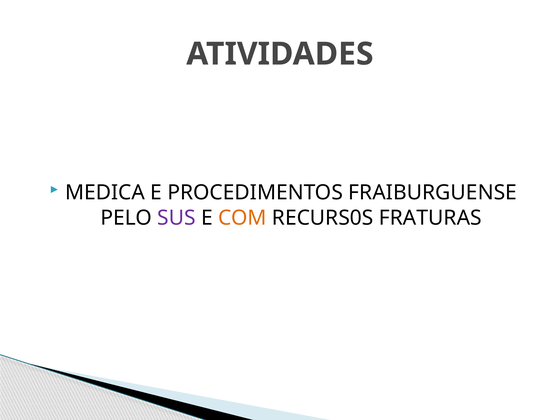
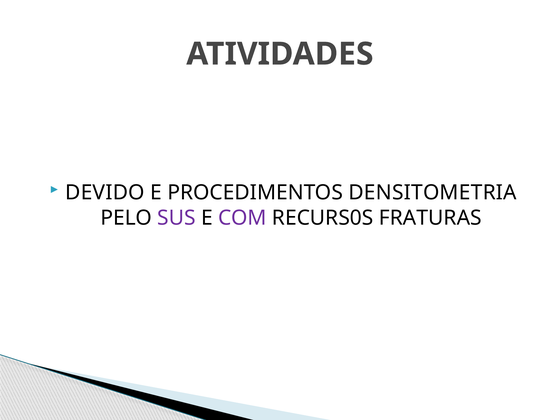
MEDICA: MEDICA -> DEVIDO
FRAIBURGUENSE: FRAIBURGUENSE -> DENSITOMETRIA
COM colour: orange -> purple
